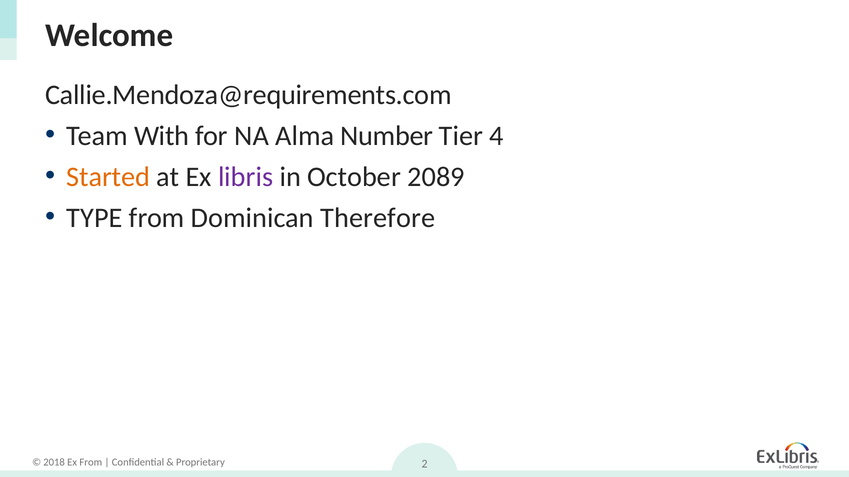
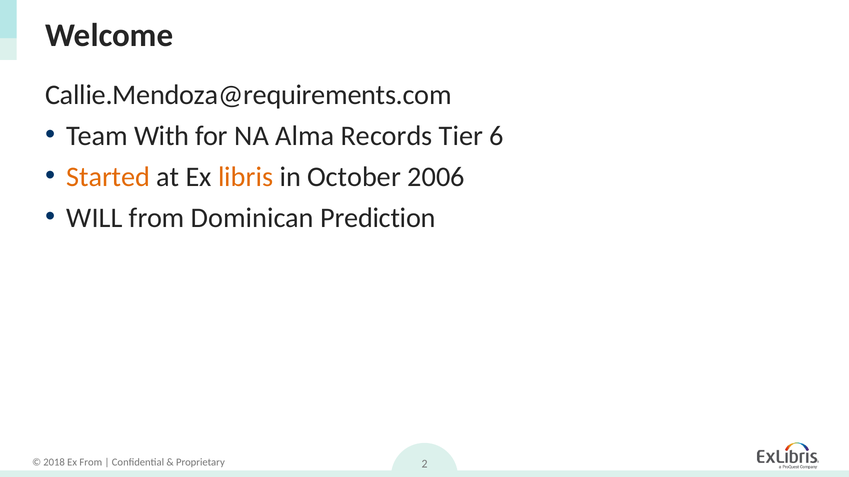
Number: Number -> Records
4: 4 -> 6
libris colour: purple -> orange
2089: 2089 -> 2006
TYPE: TYPE -> WILL
Therefore: Therefore -> Prediction
